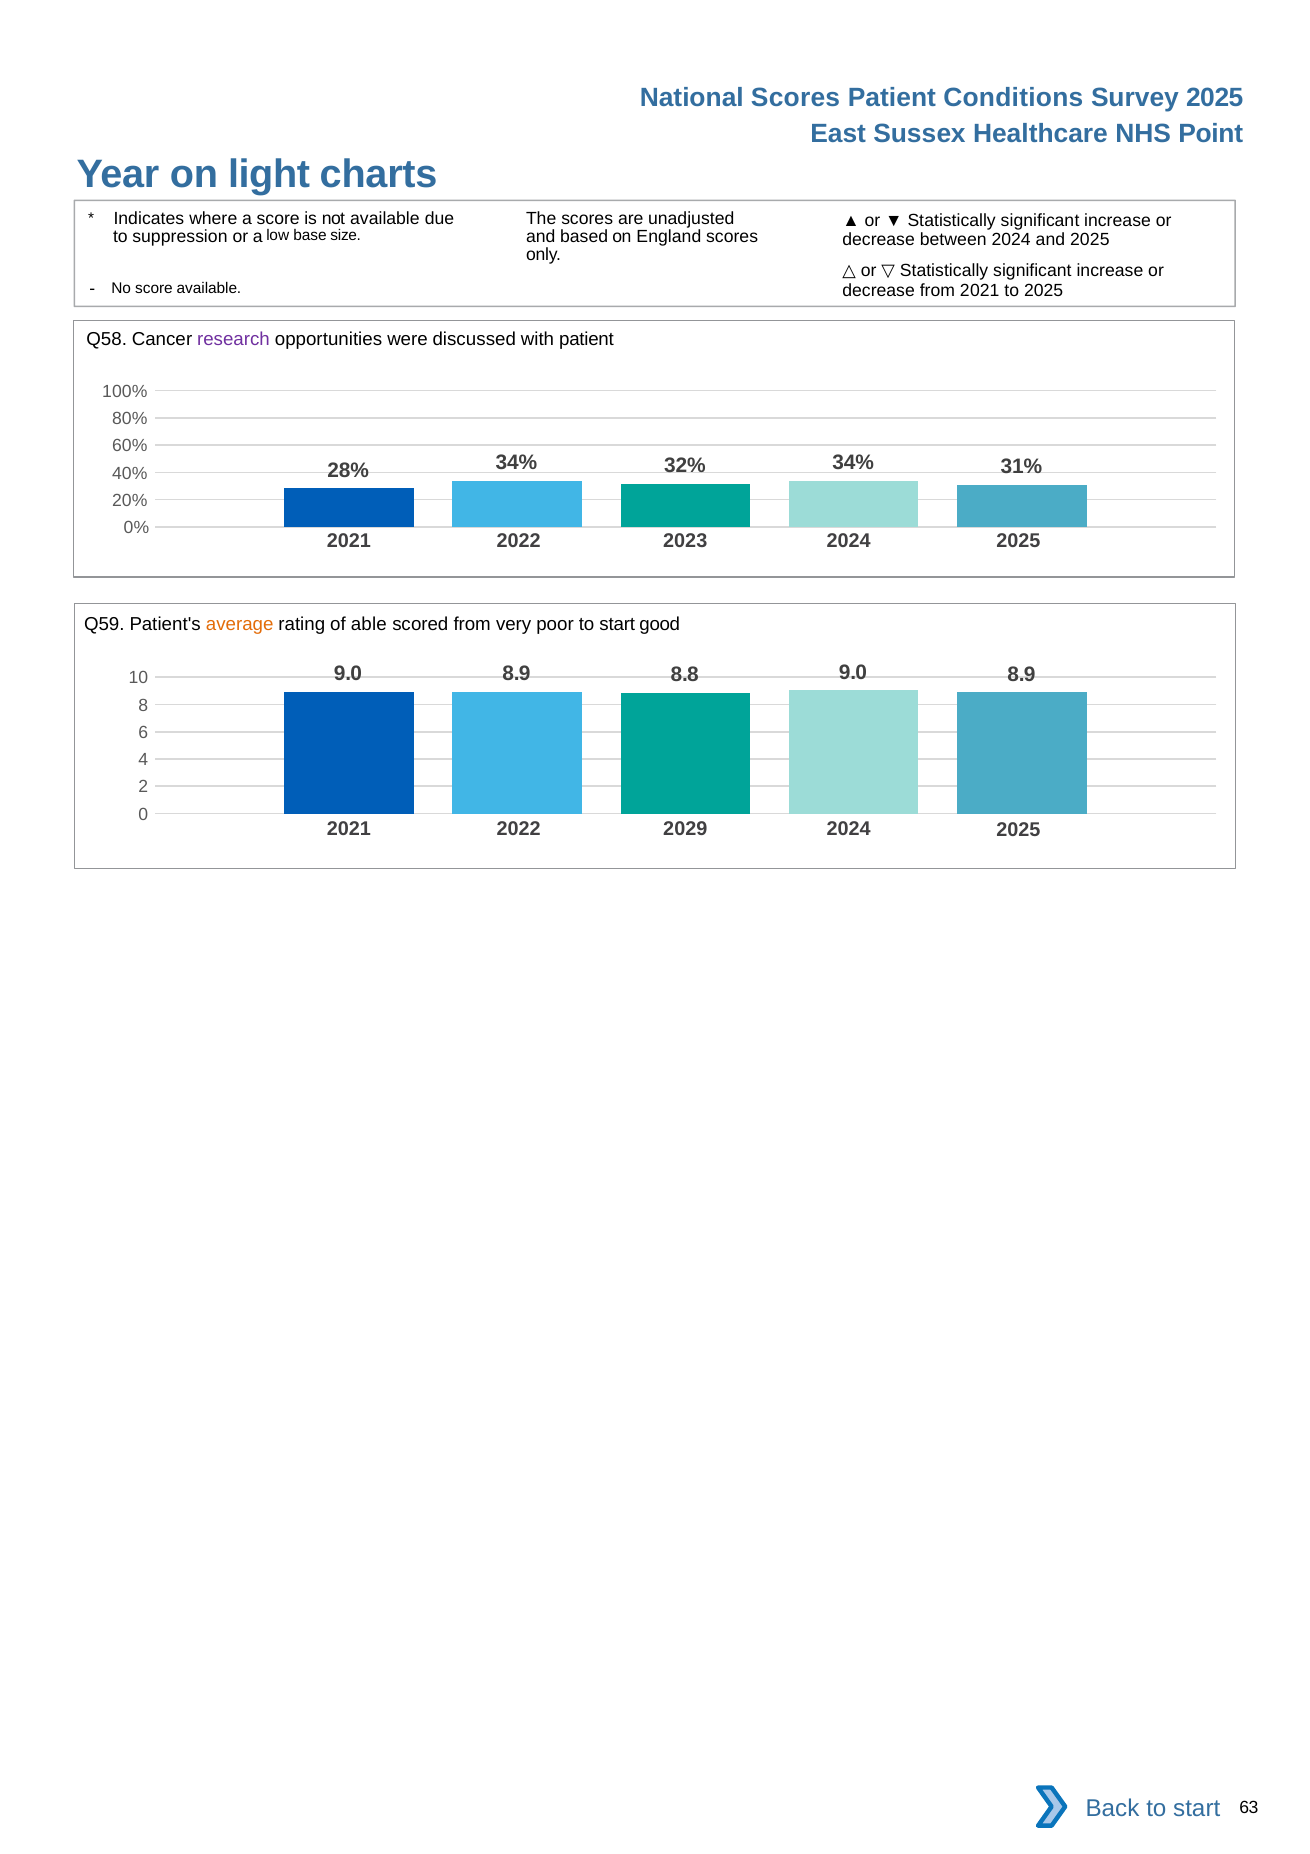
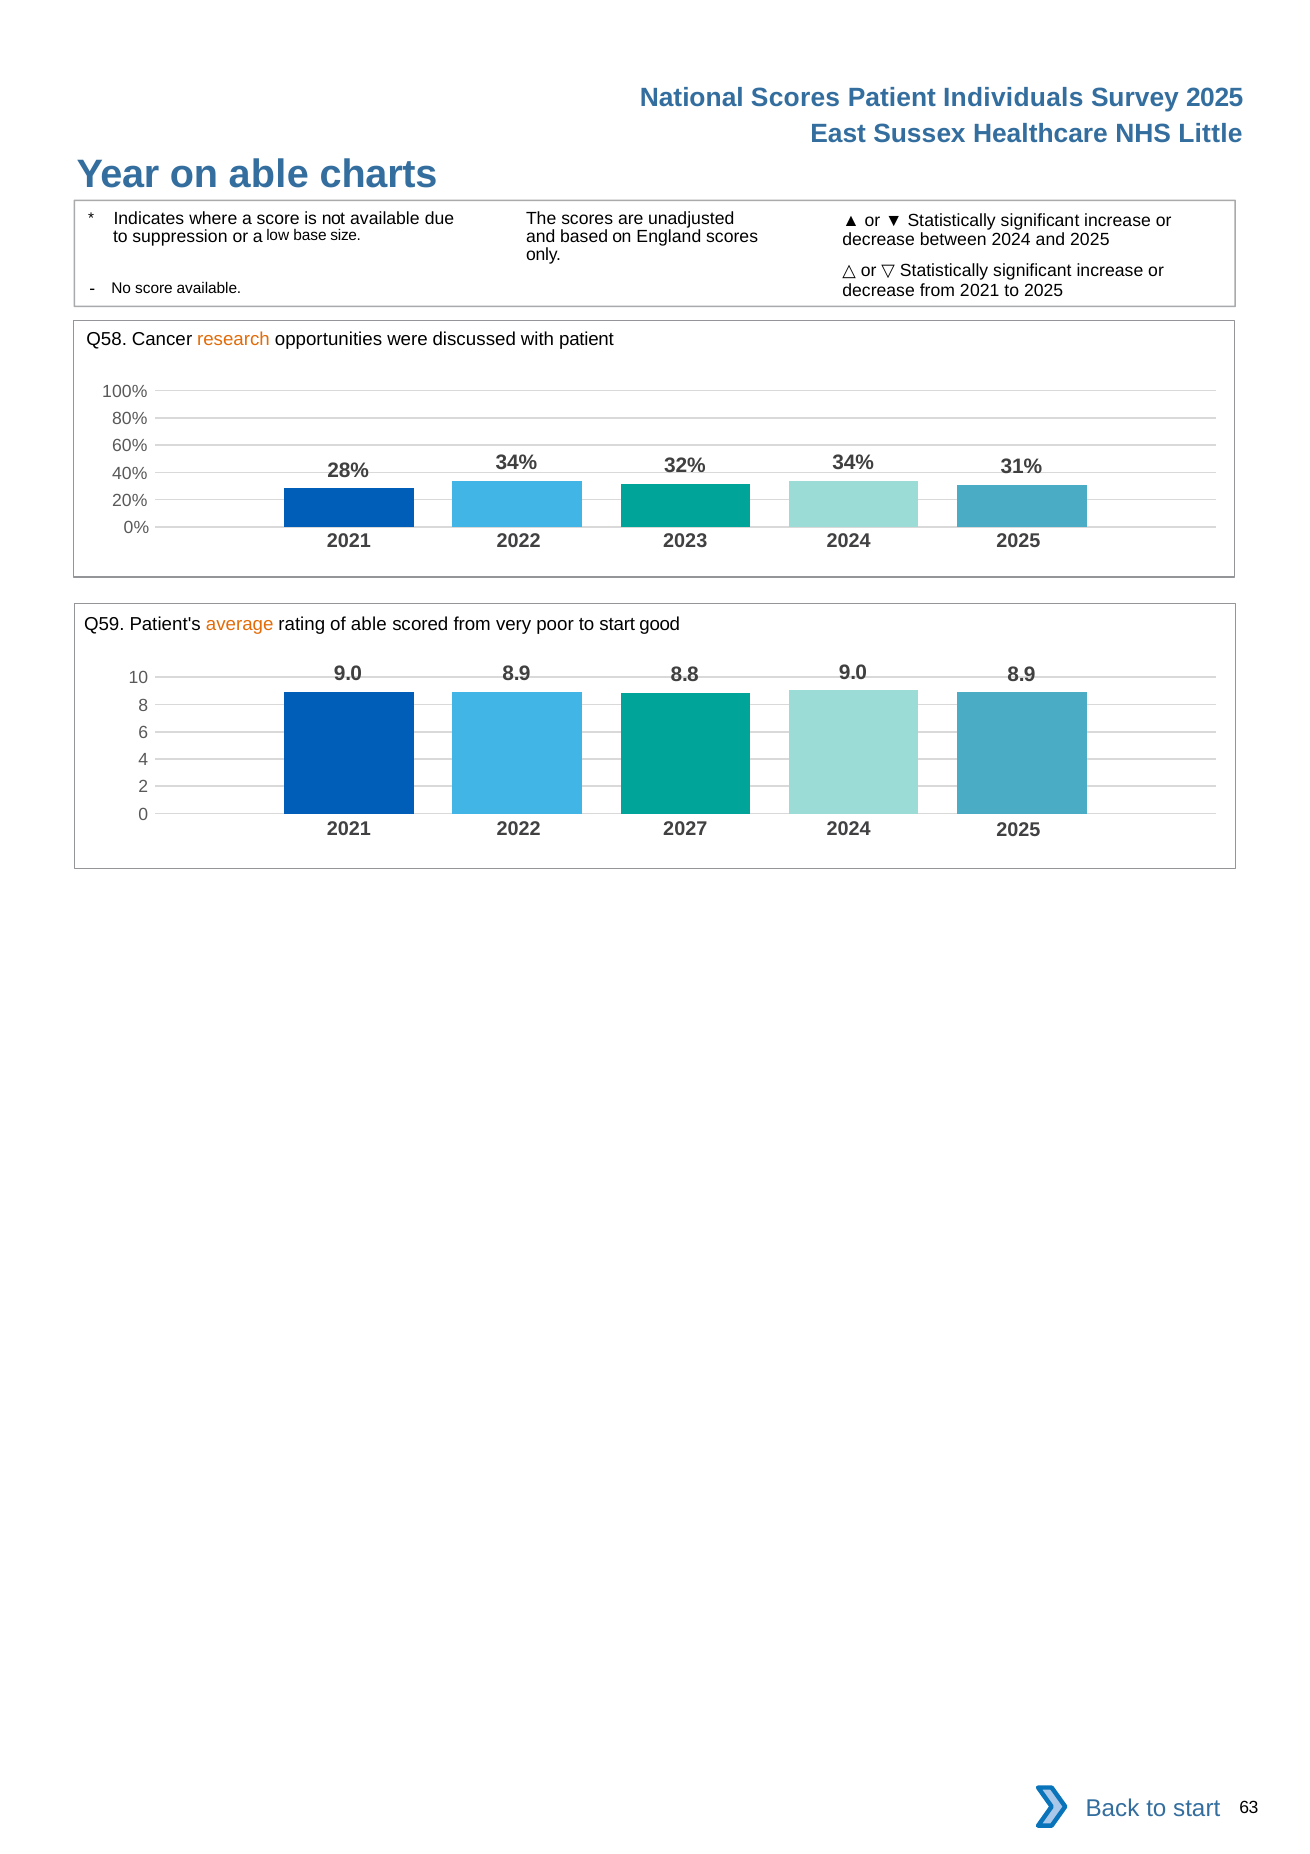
Conditions: Conditions -> Individuals
Point: Point -> Little
on light: light -> able
research colour: purple -> orange
2029: 2029 -> 2027
